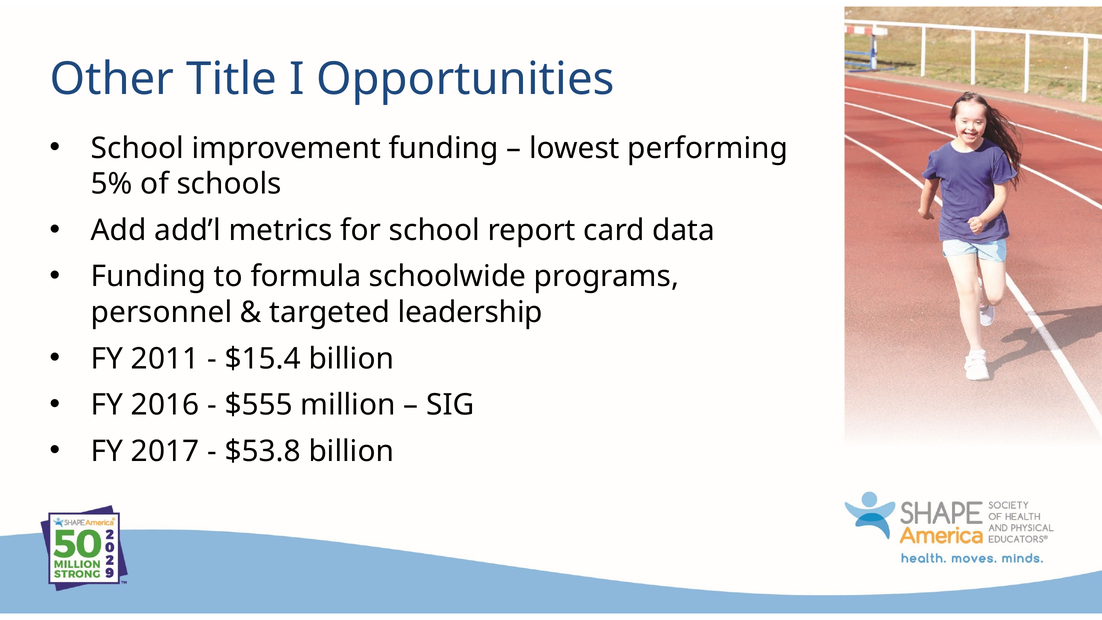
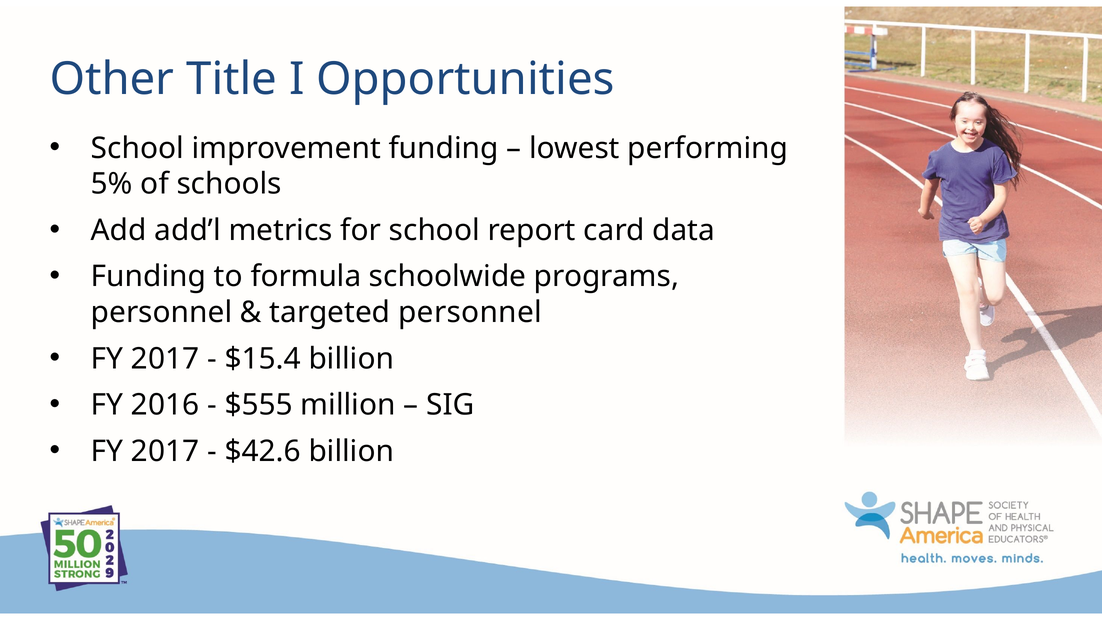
targeted leadership: leadership -> personnel
2011 at (165, 359): 2011 -> 2017
$53.8: $53.8 -> $42.6
